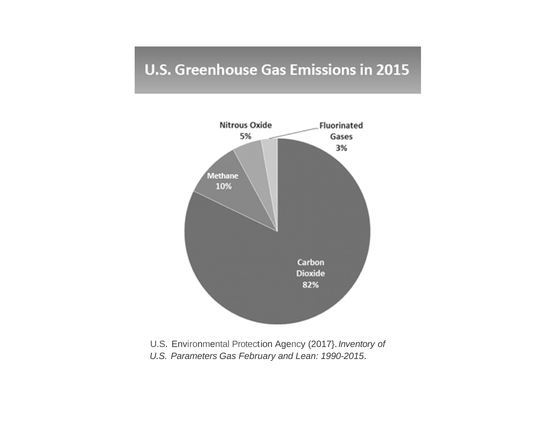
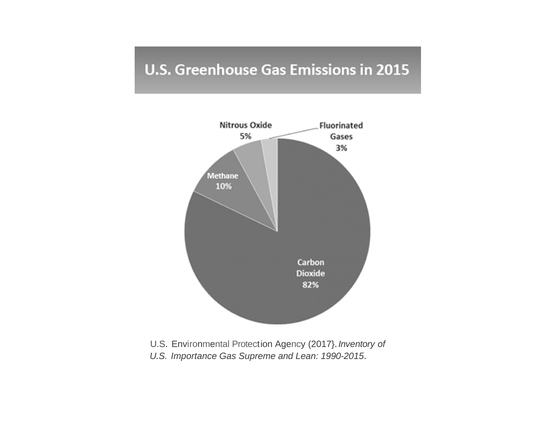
Parameters: Parameters -> Importance
February: February -> Supreme
